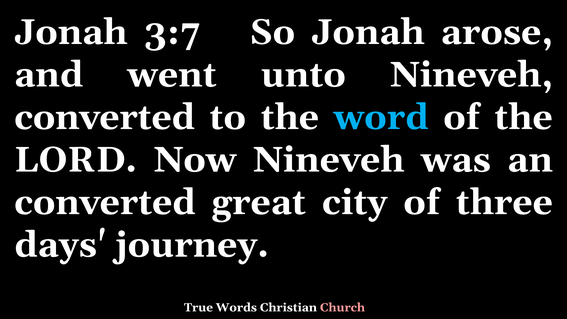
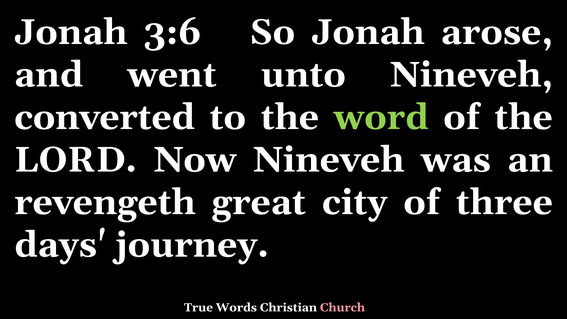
3:7: 3:7 -> 3:6
word colour: light blue -> light green
converted at (105, 202): converted -> revengeth
